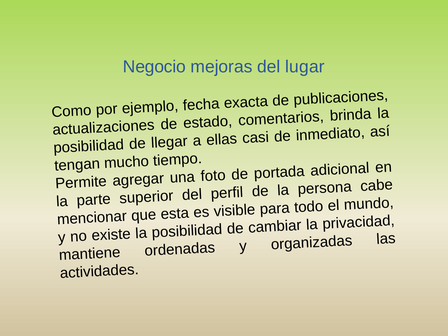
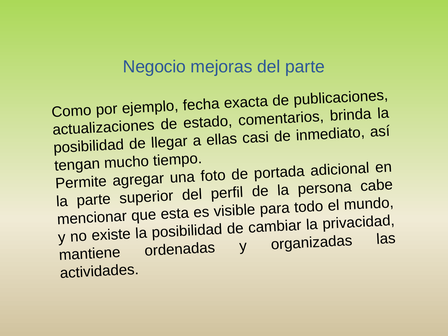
del lugar: lugar -> parte
